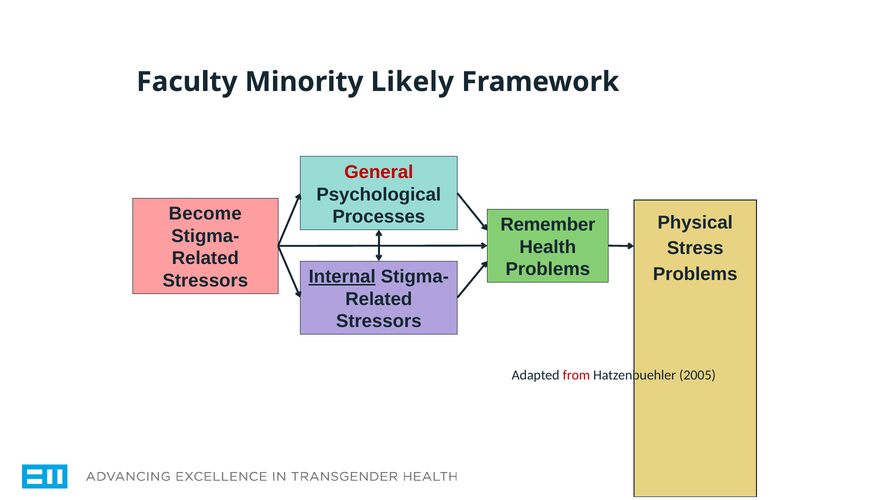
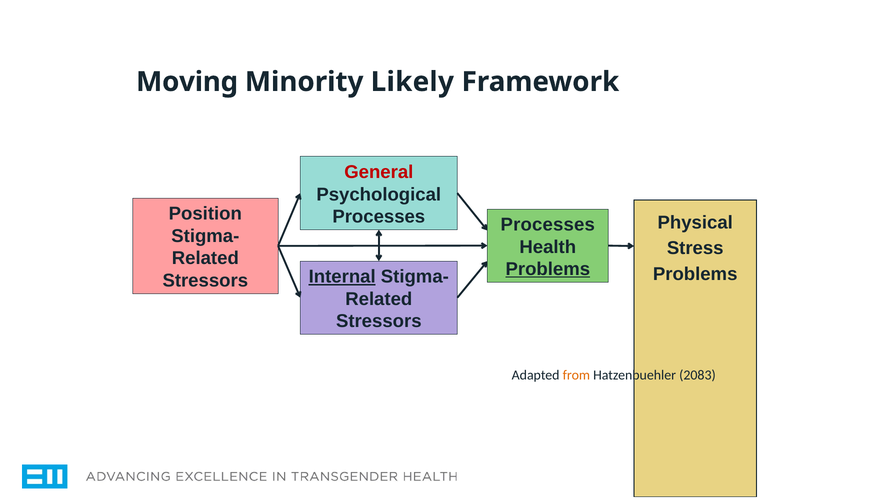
Faculty: Faculty -> Moving
Become: Become -> Position
Remember at (548, 225): Remember -> Processes
Problems at (548, 270) underline: none -> present
from colour: red -> orange
2005: 2005 -> 2083
